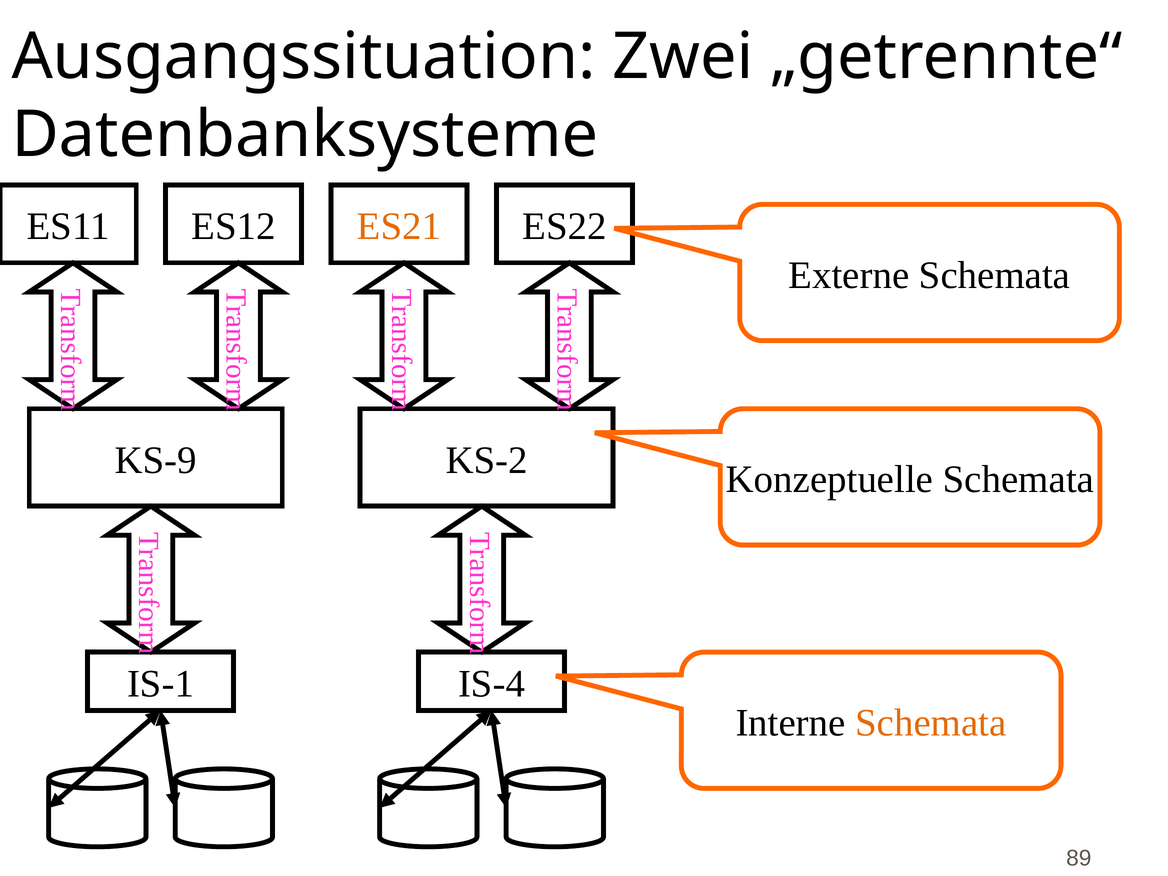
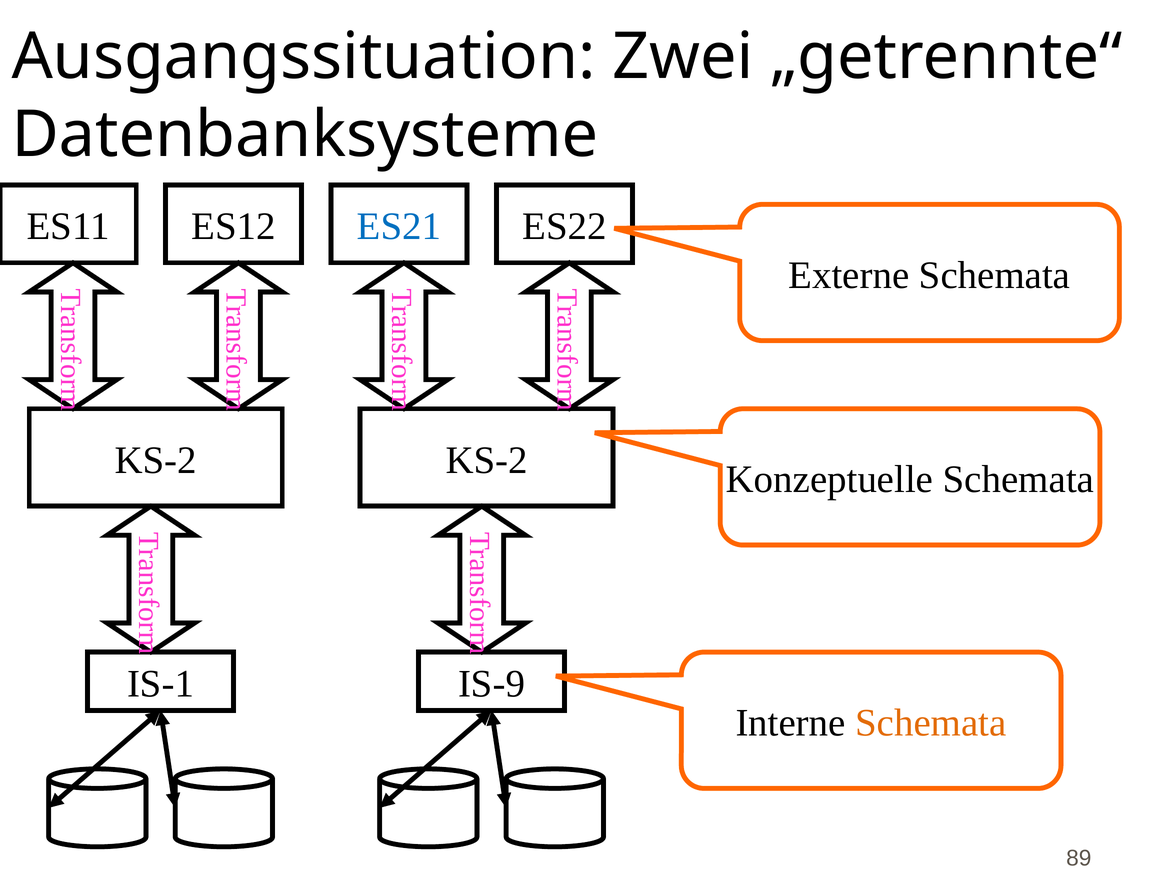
ES21 colour: orange -> blue
KS-9 at (156, 460): KS-9 -> KS-2
IS-4: IS-4 -> IS-9
